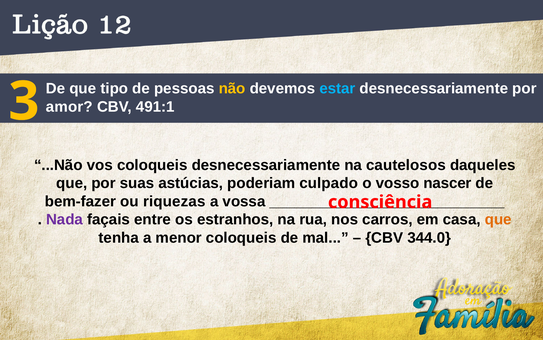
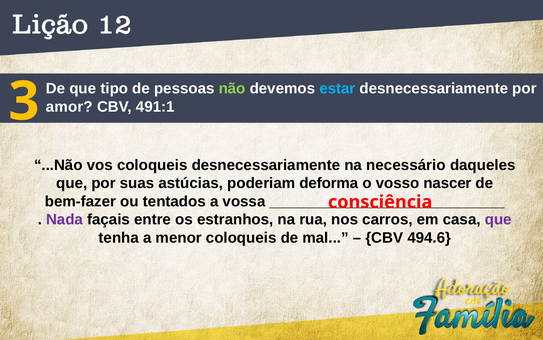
não colour: yellow -> light green
cautelosos: cautelosos -> necessário
culpado: culpado -> deforma
riquezas: riquezas -> tentados
que at (498, 219) colour: orange -> purple
344.0: 344.0 -> 494.6
